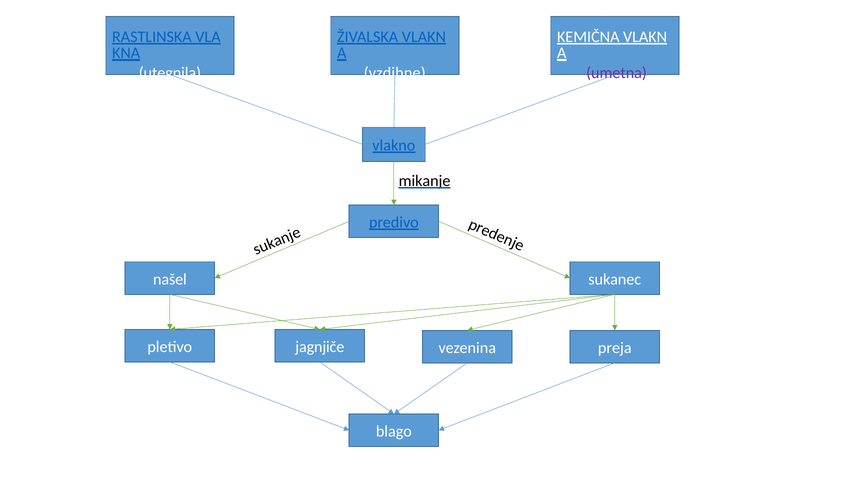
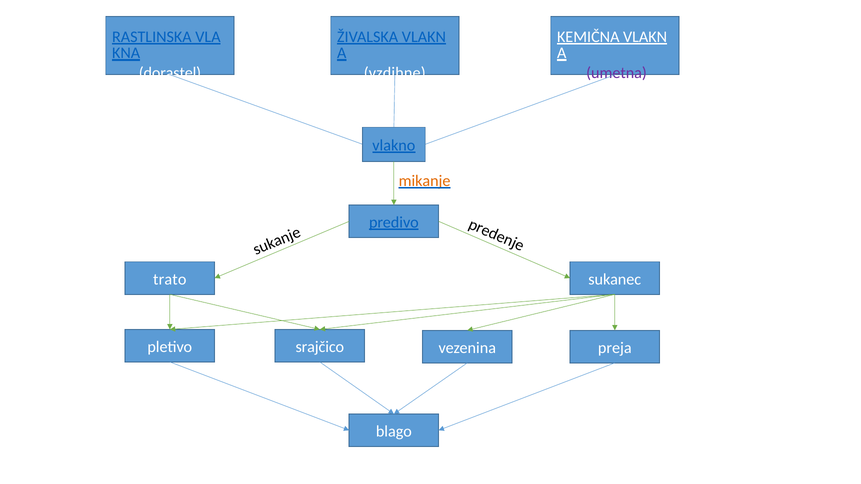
utegnila: utegnila -> dorastel
mikanje colour: black -> orange
našel: našel -> trato
jagnjiče: jagnjiče -> srajčico
